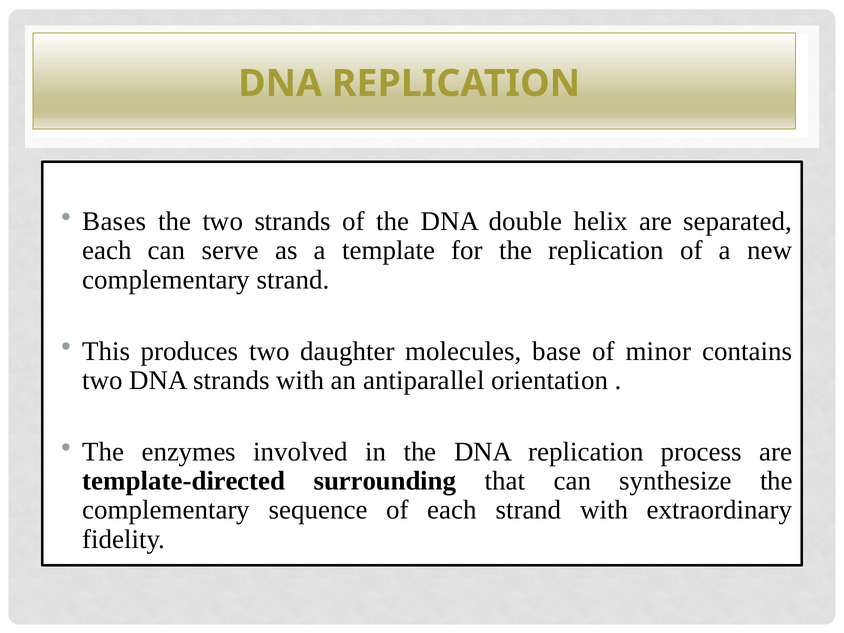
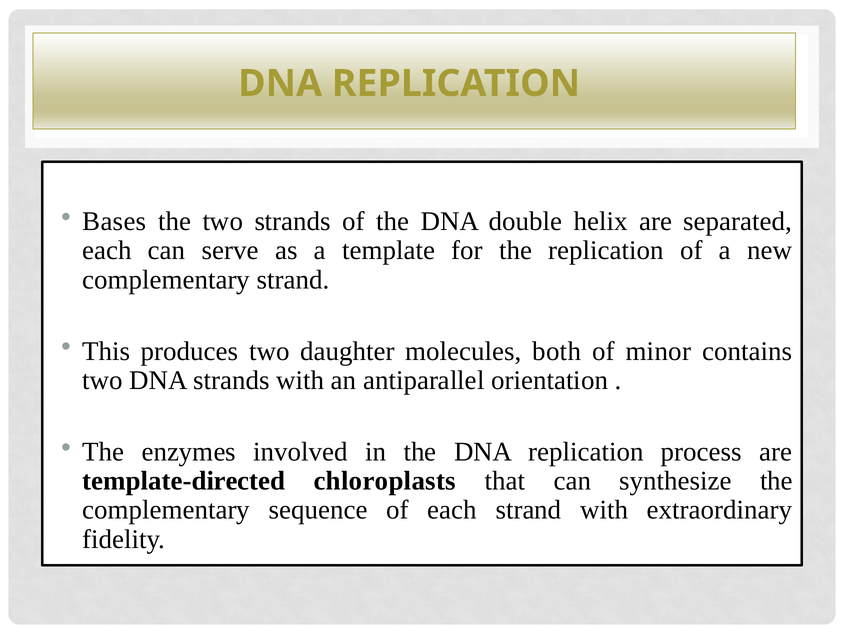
base: base -> both
surrounding: surrounding -> chloroplasts
